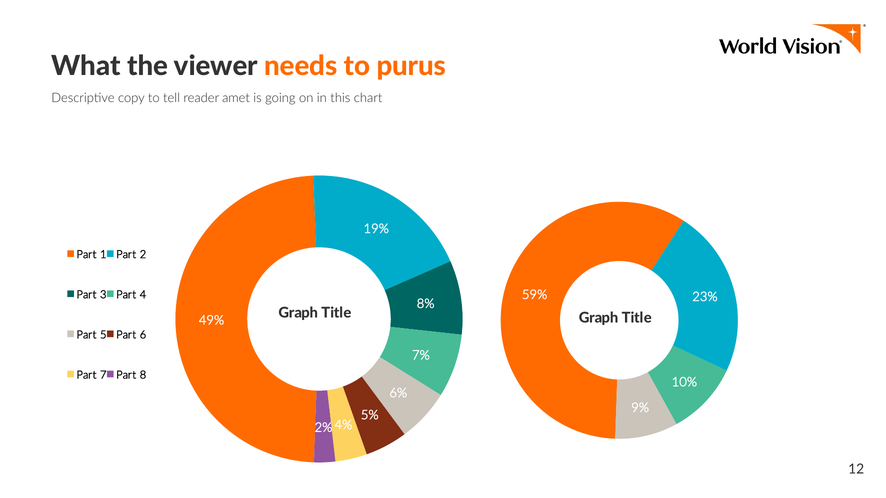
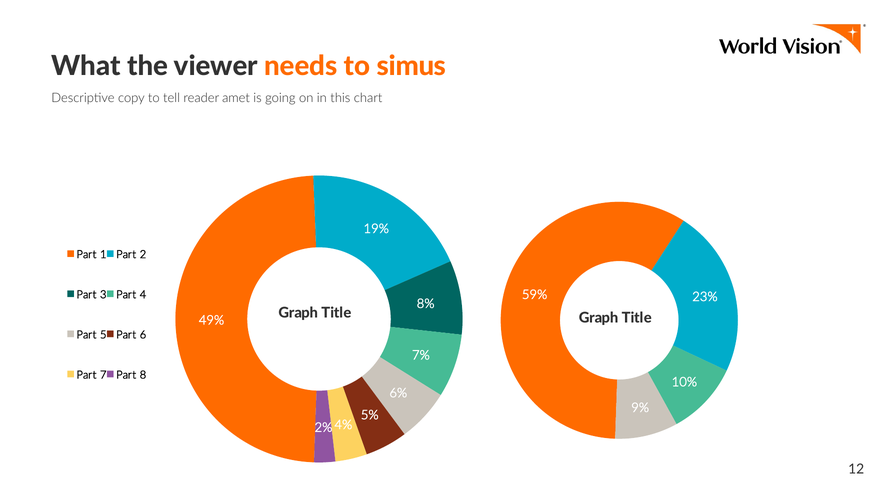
purus: purus -> simus
